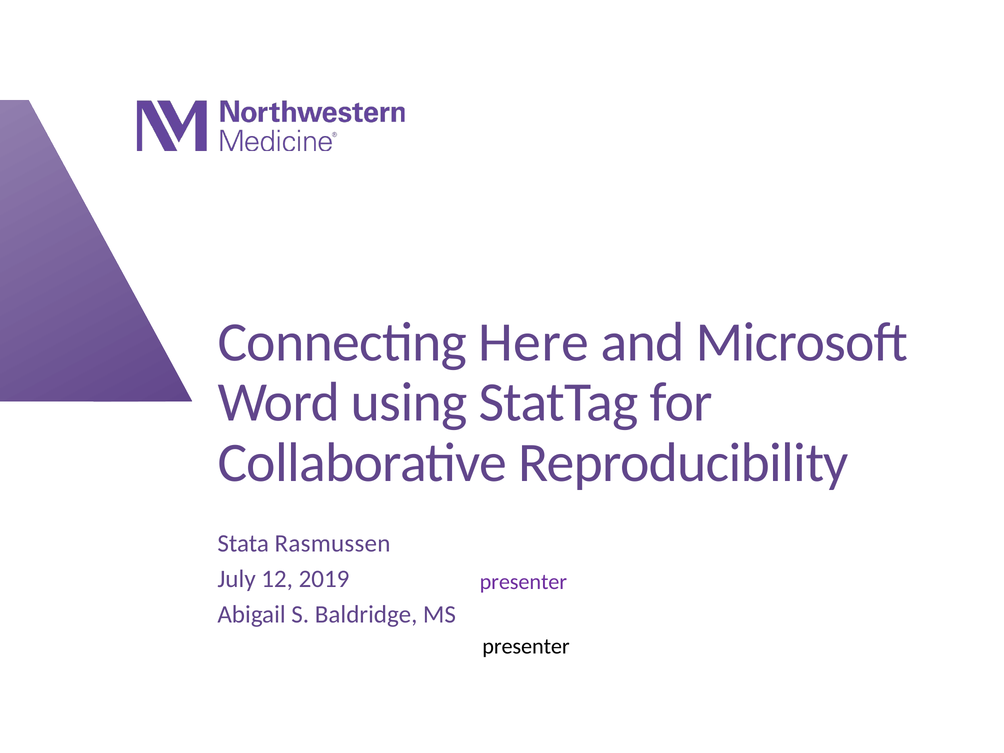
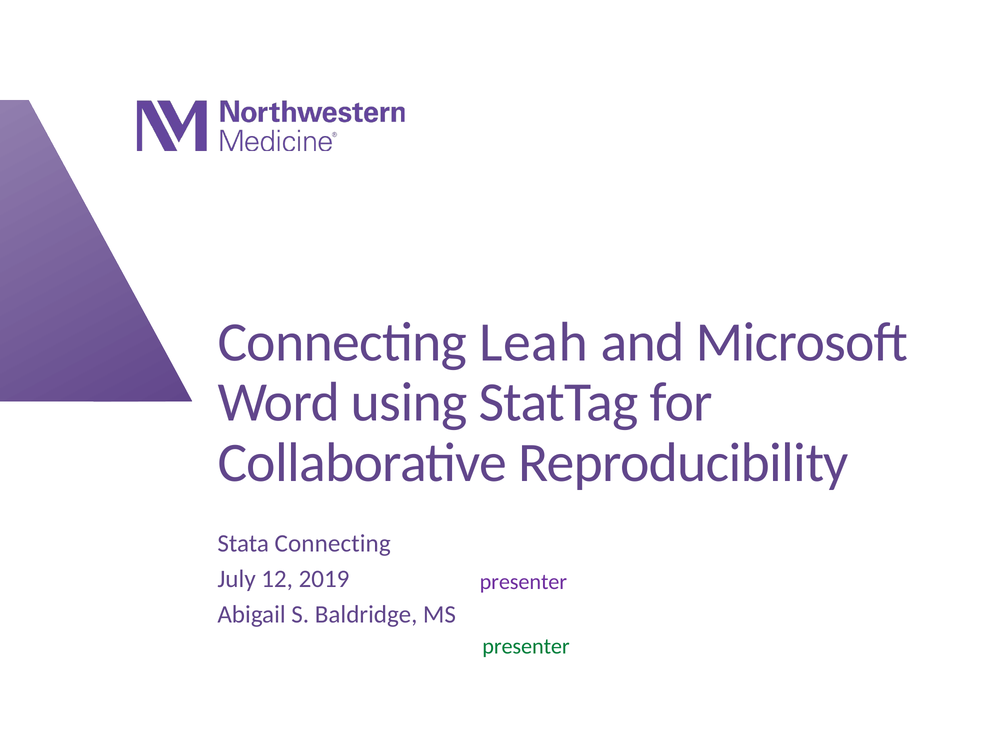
Connecting Here: Here -> Leah
Stata Rasmussen: Rasmussen -> Connecting
presenter at (526, 647) colour: black -> green
